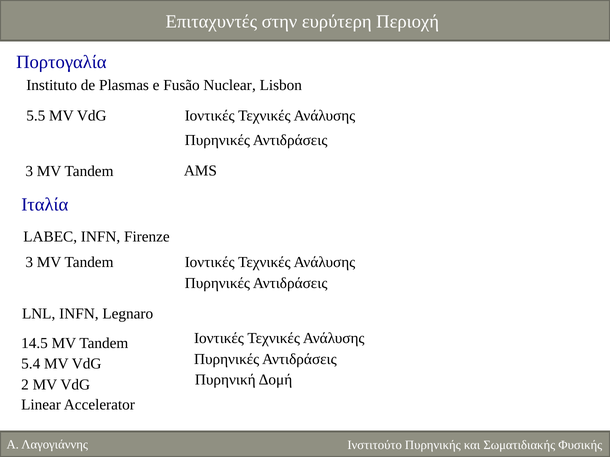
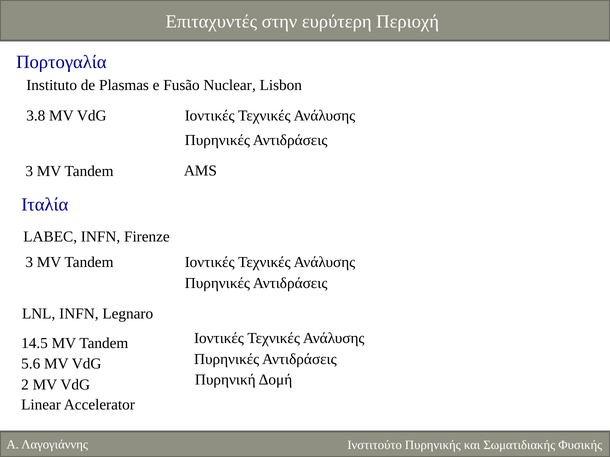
5.5: 5.5 -> 3.8
5.4: 5.4 -> 5.6
